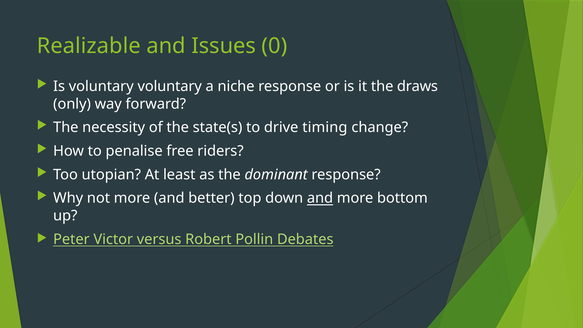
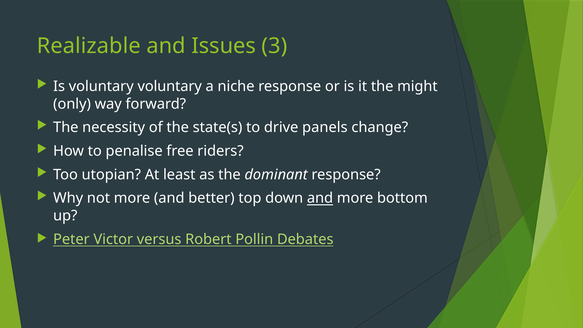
0: 0 -> 3
draws: draws -> might
timing: timing -> panels
